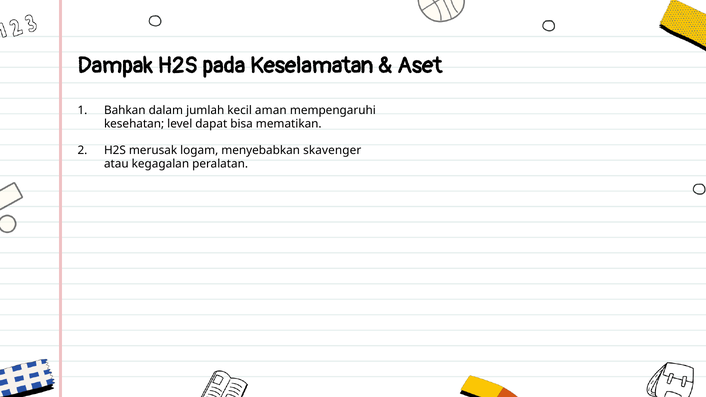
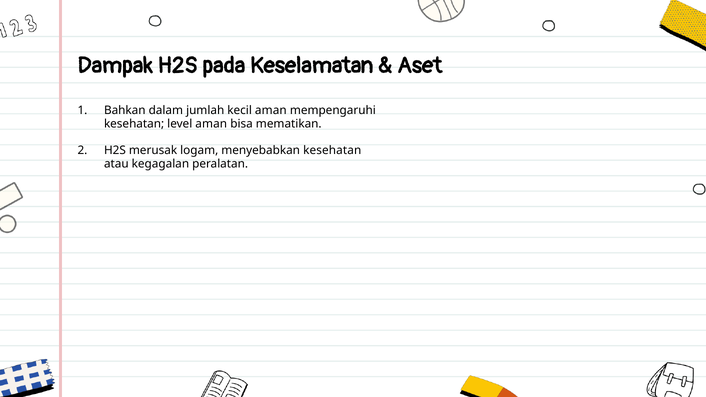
level dapat: dapat -> aman
menyebabkan skavenger: skavenger -> kesehatan
